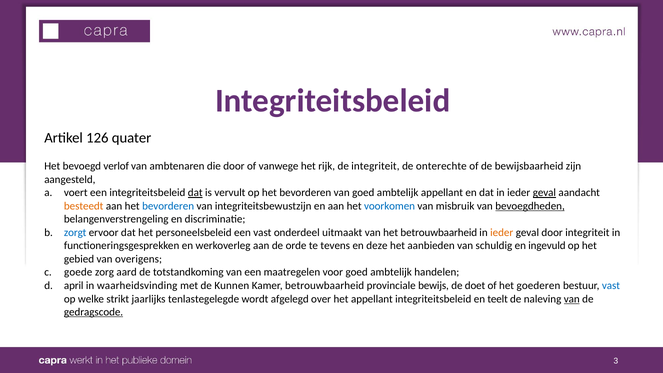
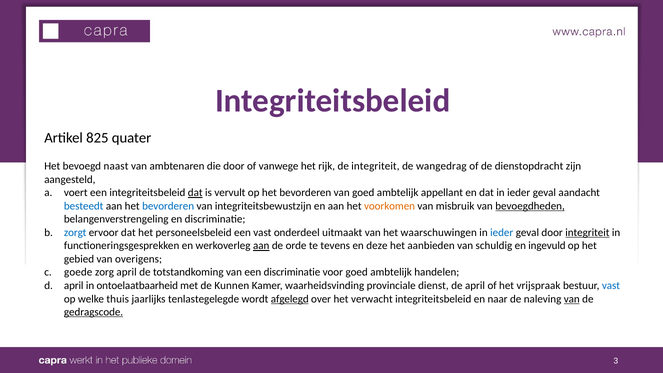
126: 126 -> 825
verlof: verlof -> naast
onterechte: onterechte -> wangedrag
bewijsbaarheid: bewijsbaarheid -> dienstopdracht
geval at (544, 193) underline: present -> none
besteedt colour: orange -> blue
voorkomen colour: blue -> orange
het betrouwbaarheid: betrouwbaarheid -> waarschuwingen
ieder at (502, 233) colour: orange -> blue
integriteit at (587, 233) underline: none -> present
aan at (261, 246) underline: none -> present
zorg aard: aard -> april
een maatregelen: maatregelen -> discriminatie
waarheidsvinding: waarheidsvinding -> ontoelaatbaarheid
Kamer betrouwbaarheid: betrouwbaarheid -> waarheidsvinding
bewijs: bewijs -> dienst
de doet: doet -> april
goederen: goederen -> vrijspraak
strikt: strikt -> thuis
afgelegd underline: none -> present
het appellant: appellant -> verwacht
teelt: teelt -> naar
